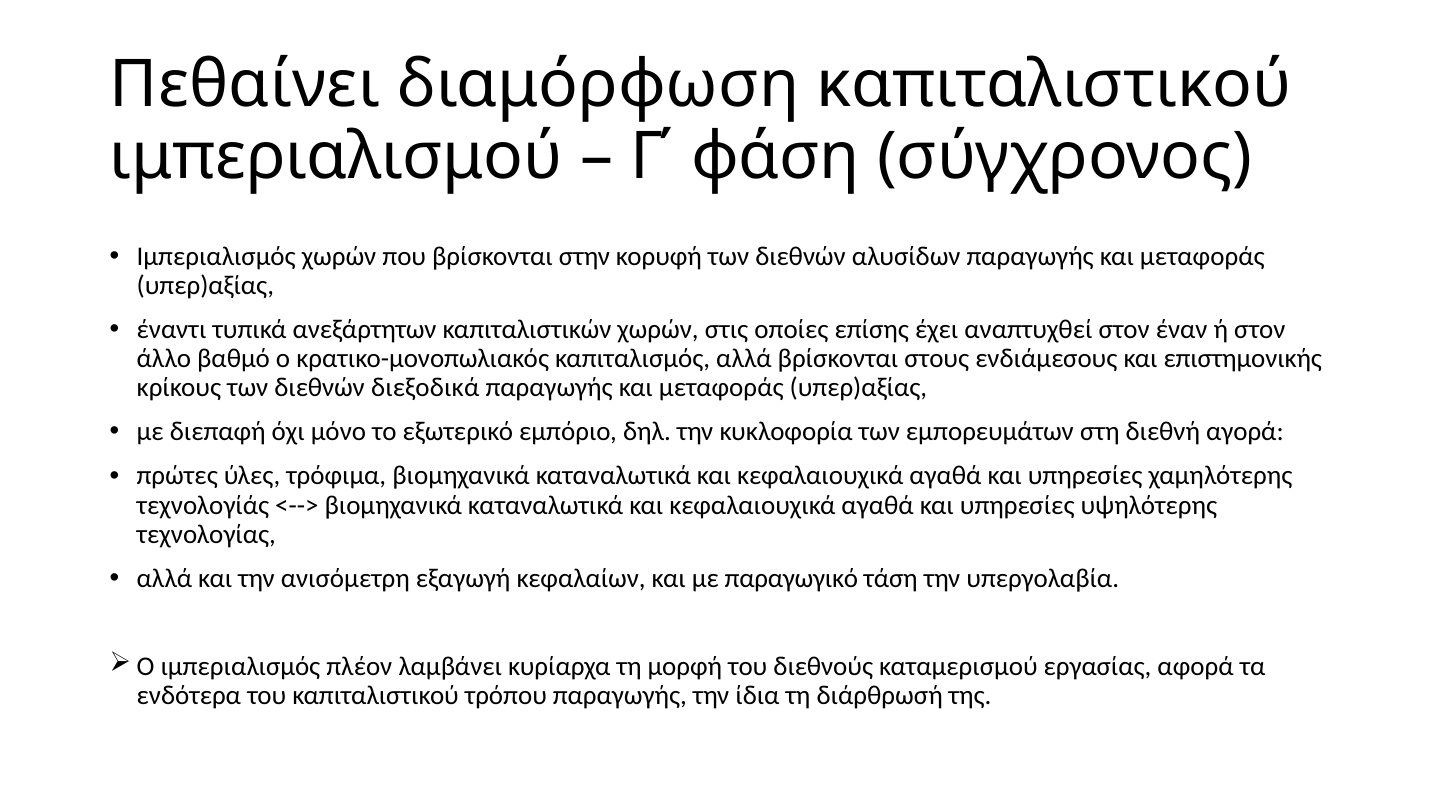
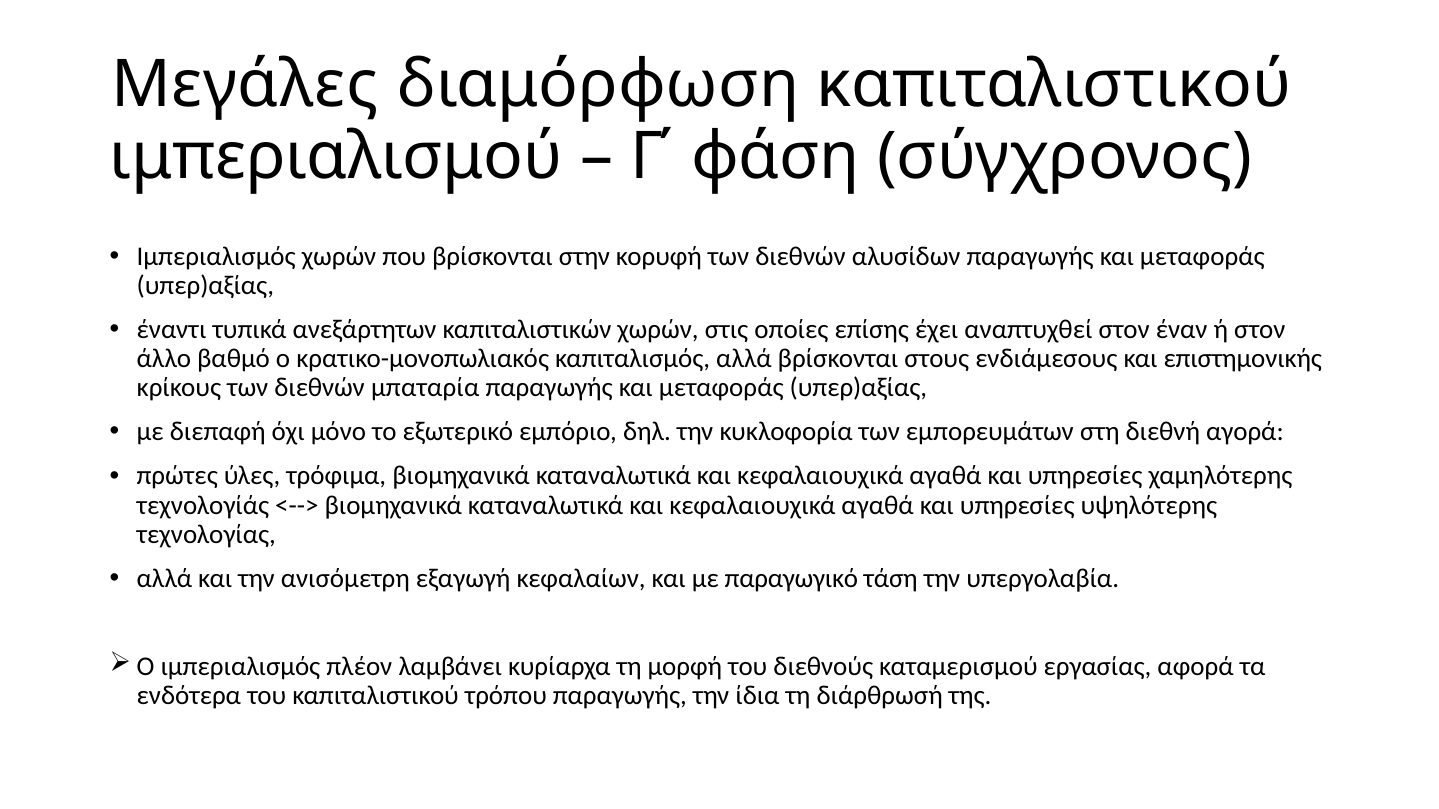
Πεθαίνει: Πεθαίνει -> Μεγάλες
διεξοδικά: διεξοδικά -> μπαταρία
